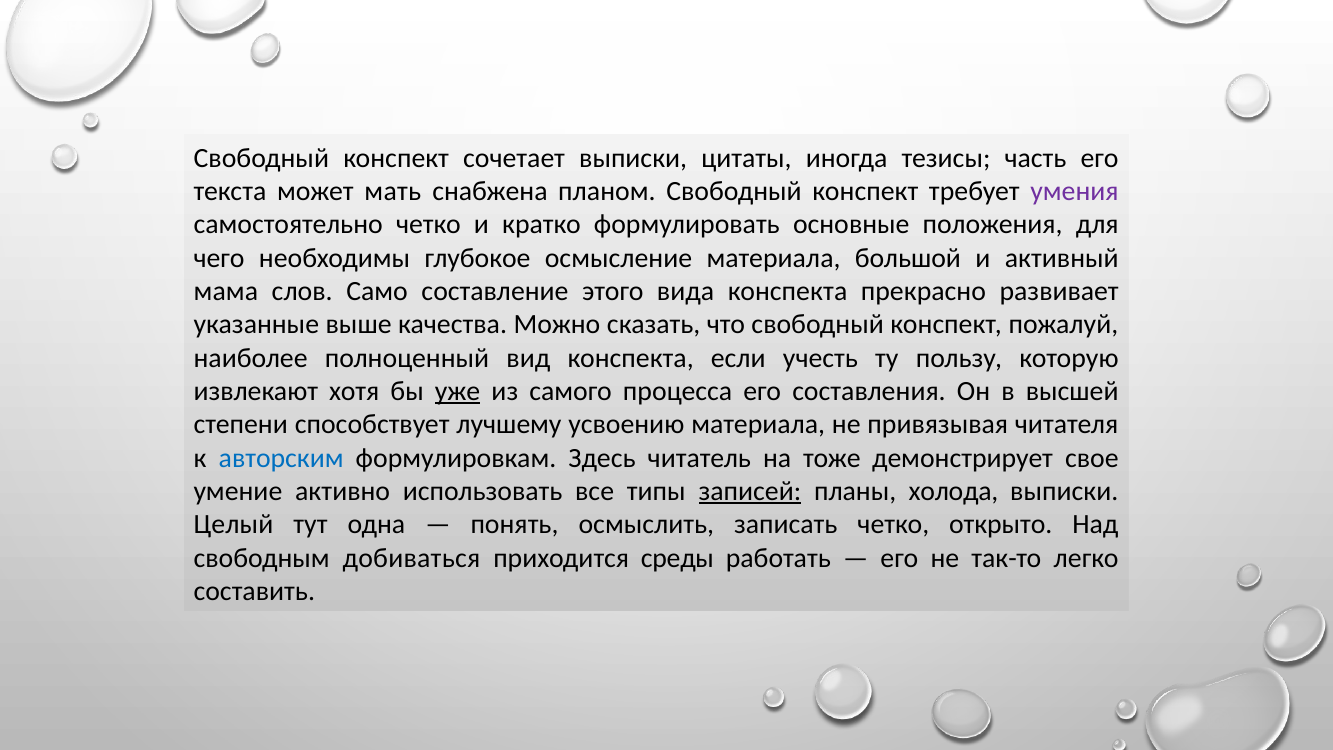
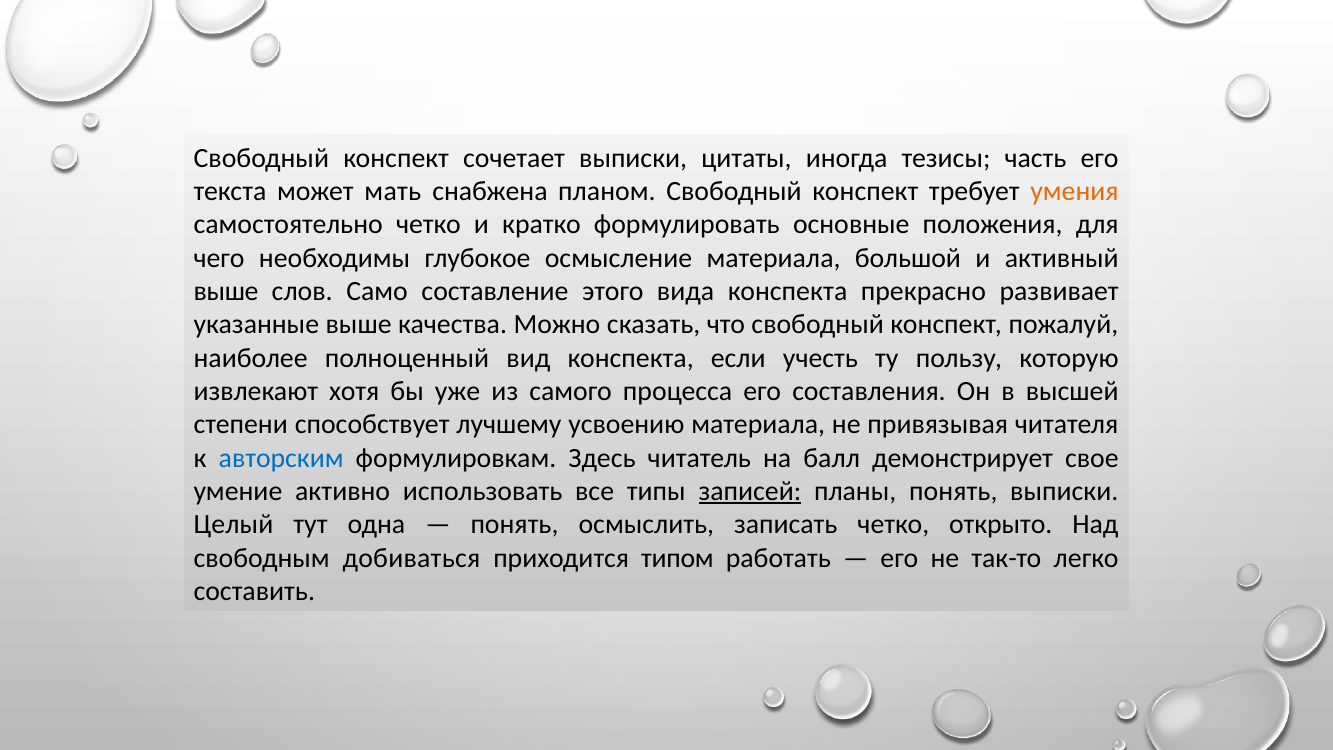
умения colour: purple -> orange
мама at (226, 291): мама -> выше
уже underline: present -> none
тоже: тоже -> балл
планы холода: холода -> понять
среды: среды -> типом
